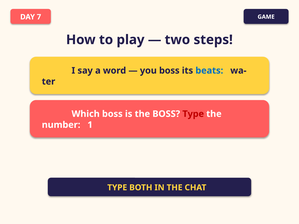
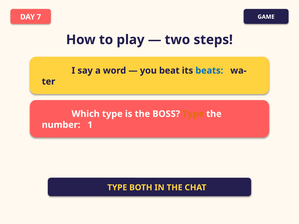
you boss: boss -> beat
Which boss: boss -> type
Type at (193, 114) colour: red -> orange
